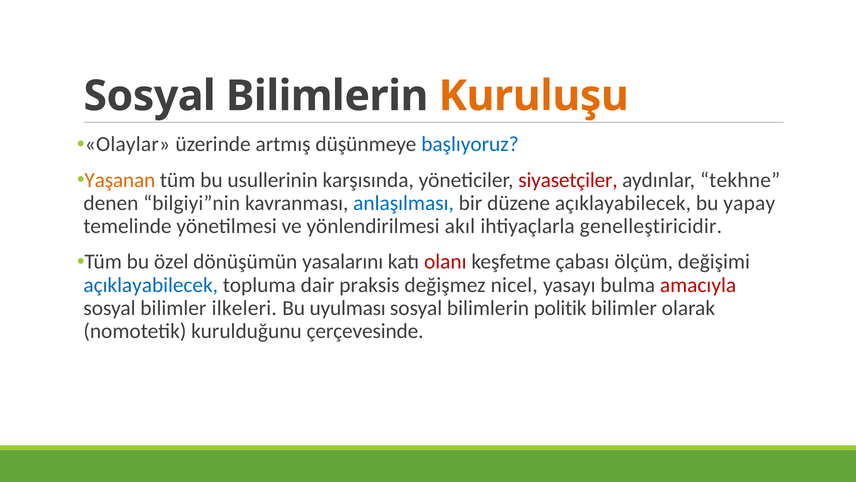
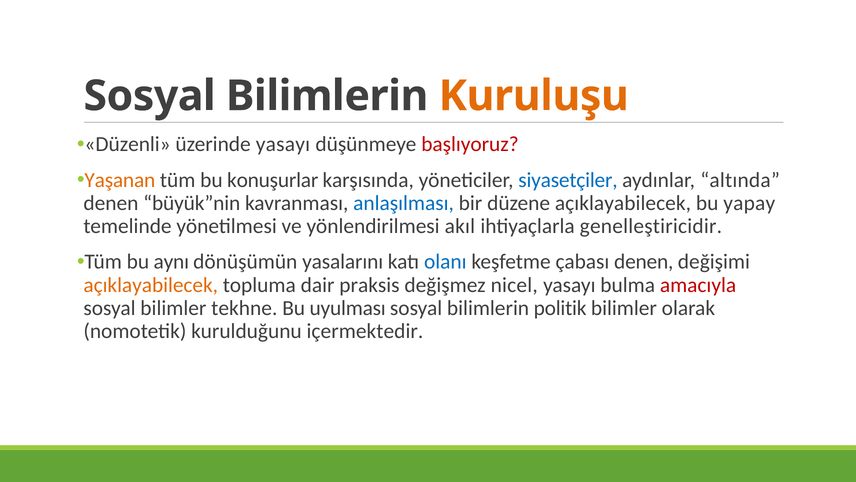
Olaylar: Olaylar -> Düzenli
üzerinde artmış: artmış -> yasayı
başlıyoruz colour: blue -> red
usullerinin: usullerinin -> konuşurlar
siyasetçiler colour: red -> blue
tekhne: tekhne -> altında
bilgiyi”nin: bilgiyi”nin -> büyük”nin
özel: özel -> aynı
olanı colour: red -> blue
çabası ölçüm: ölçüm -> denen
açıklayabilecek at (151, 285) colour: blue -> orange
ilkeleri: ilkeleri -> tekhne
çerçevesinde: çerçevesinde -> içermektedir
